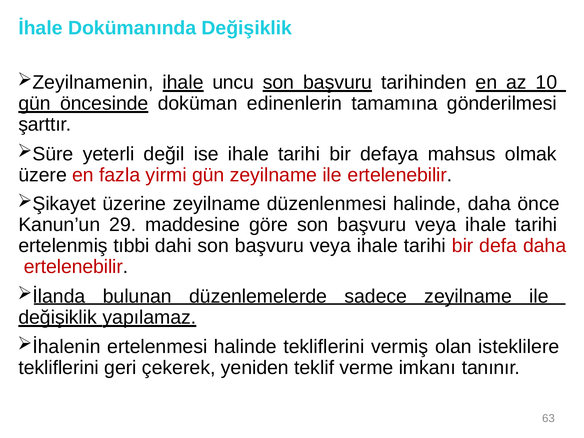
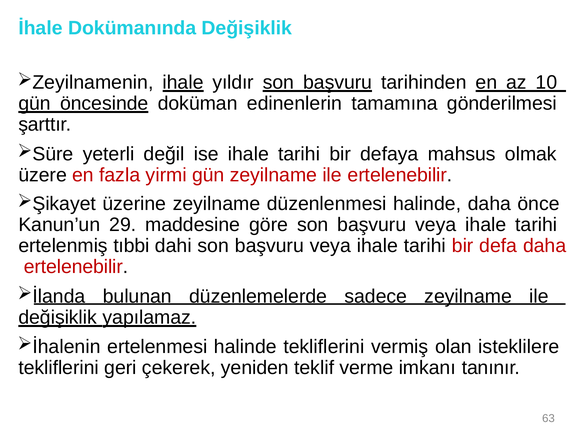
uncu: uncu -> yıldır
